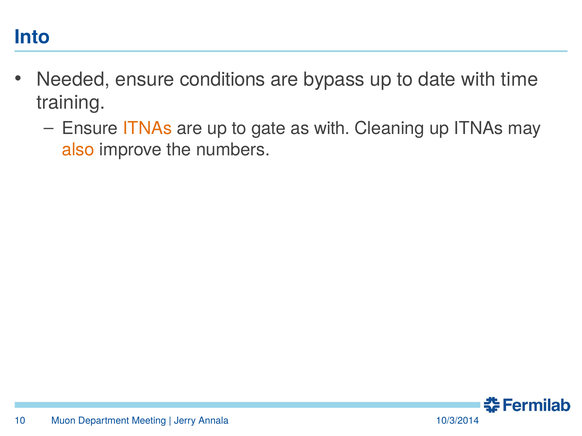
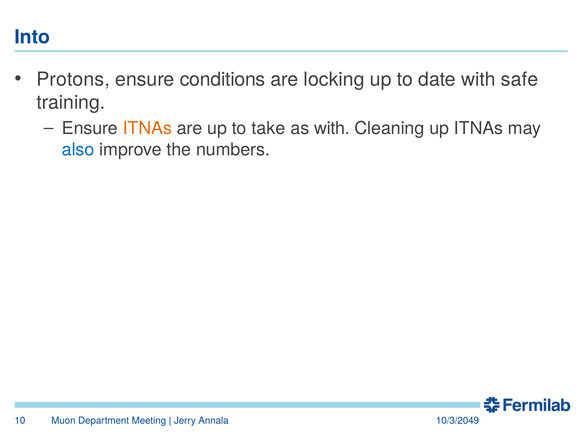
Needed: Needed -> Protons
bypass: bypass -> locking
time: time -> safe
gate: gate -> take
also colour: orange -> blue
10/3/2014: 10/3/2014 -> 10/3/2049
